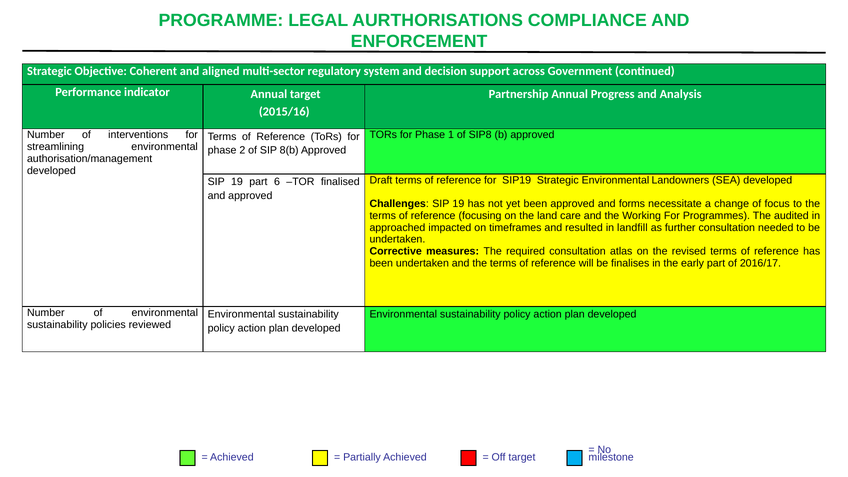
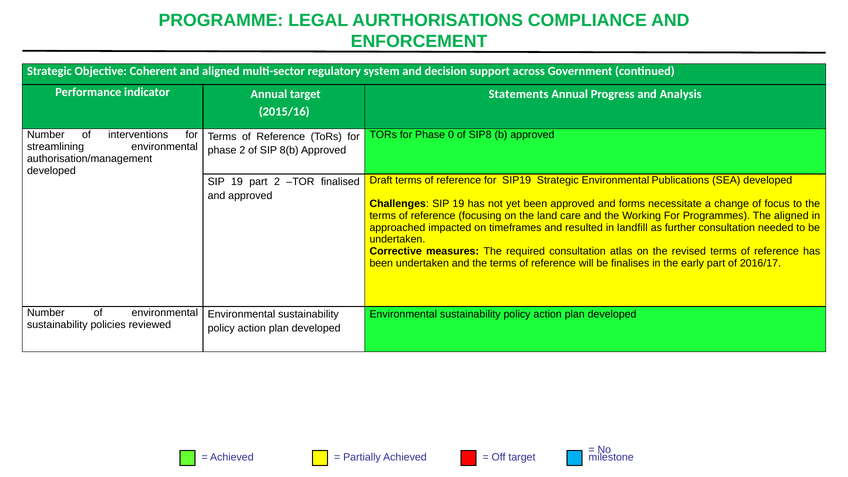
Partnership: Partnership -> Statements
1: 1 -> 0
Landowners: Landowners -> Publications
part 6: 6 -> 2
The audited: audited -> aligned
